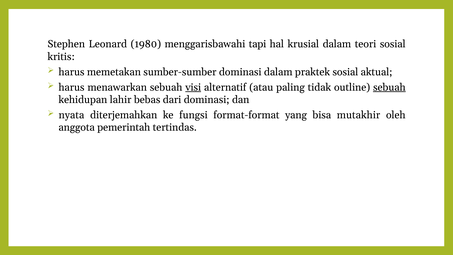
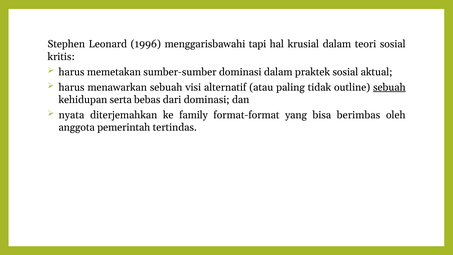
1980: 1980 -> 1996
visi underline: present -> none
lahir: lahir -> serta
fungsi: fungsi -> family
mutakhir: mutakhir -> berimbas
